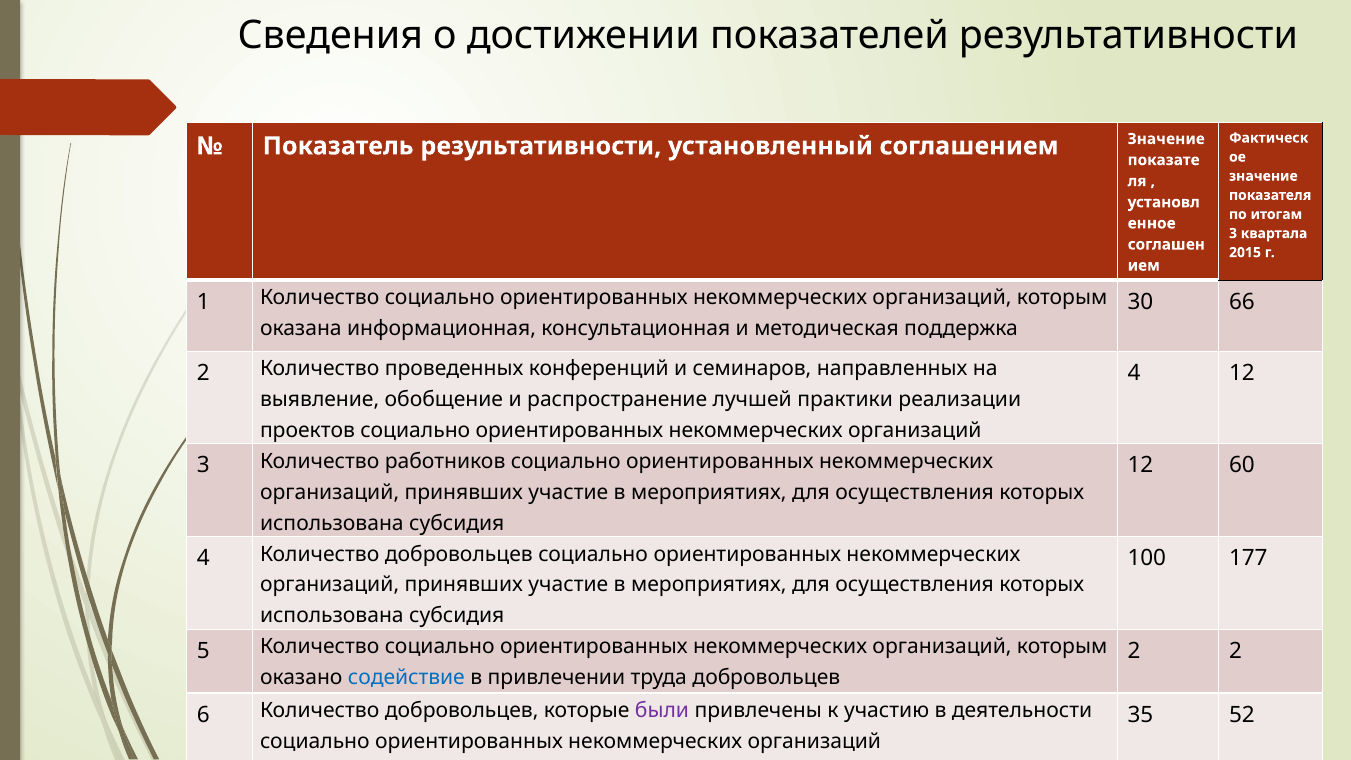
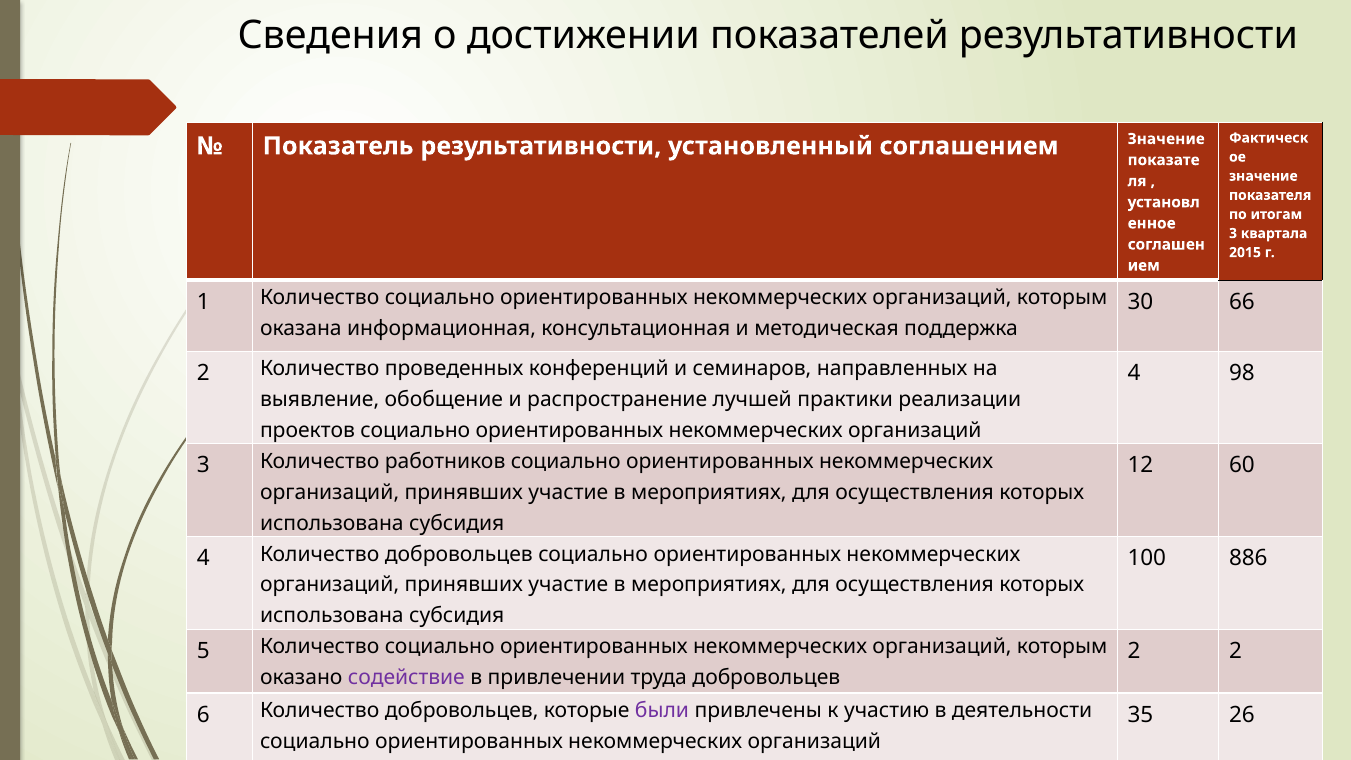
4 12: 12 -> 98
177: 177 -> 886
содействие colour: blue -> purple
52: 52 -> 26
